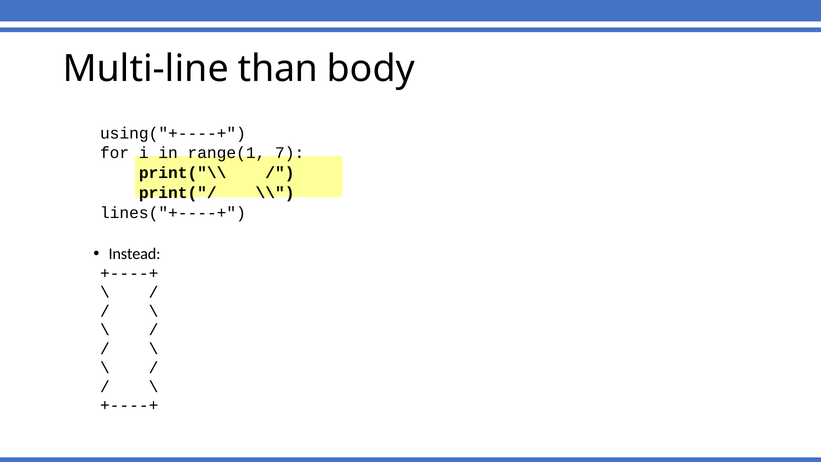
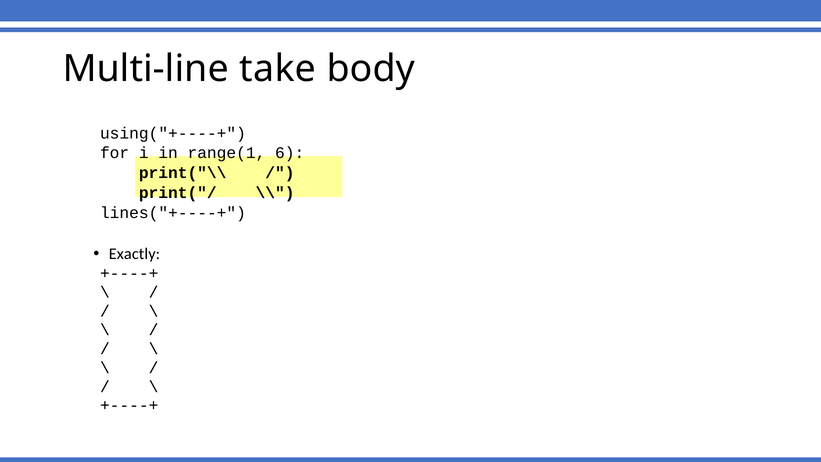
than: than -> take
7: 7 -> 6
Instead: Instead -> Exactly
